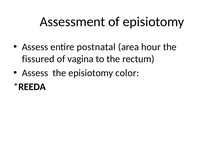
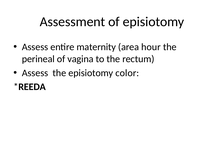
postnatal: postnatal -> maternity
fissured: fissured -> perineal
